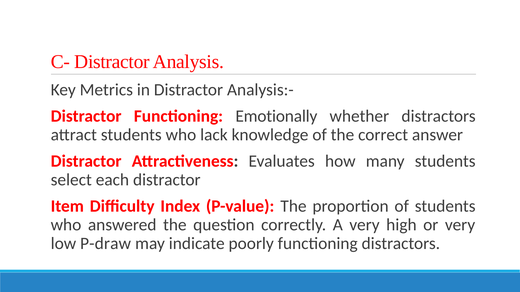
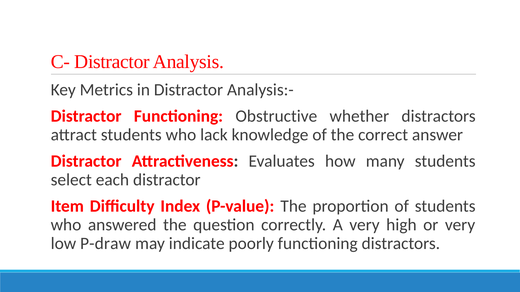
Emotionally: Emotionally -> Obstructive
